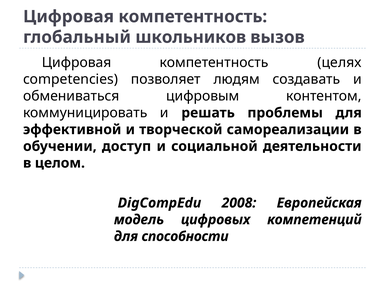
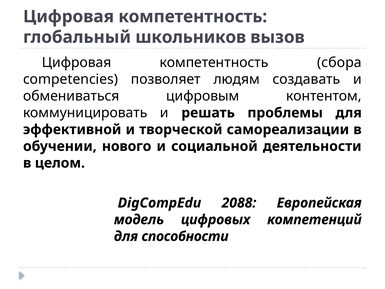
целях: целях -> сбора
доступ: доступ -> нового
2008: 2008 -> 2088
